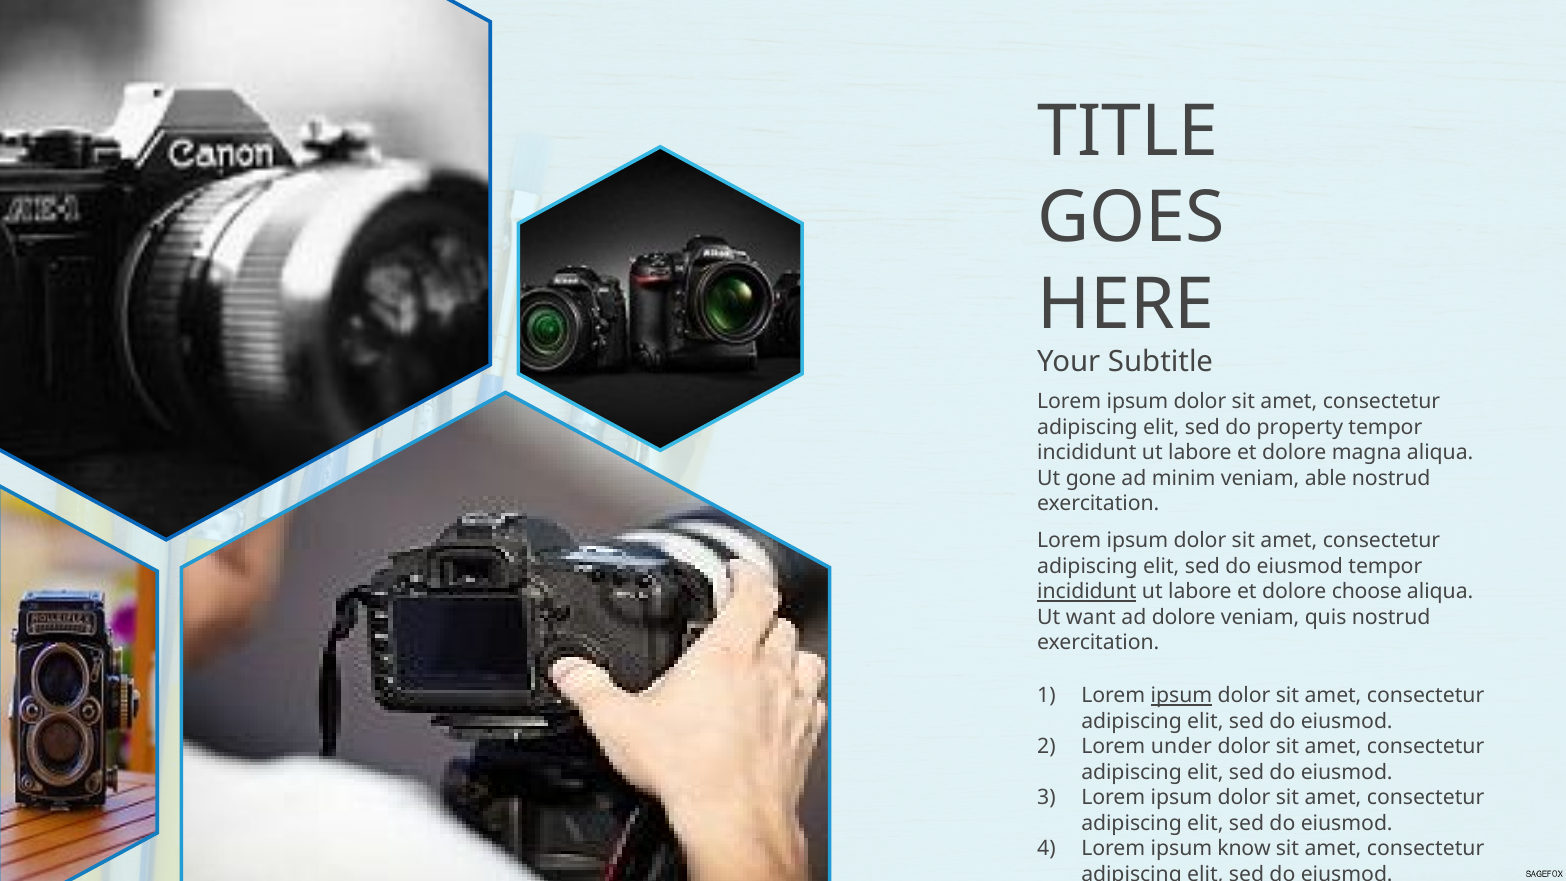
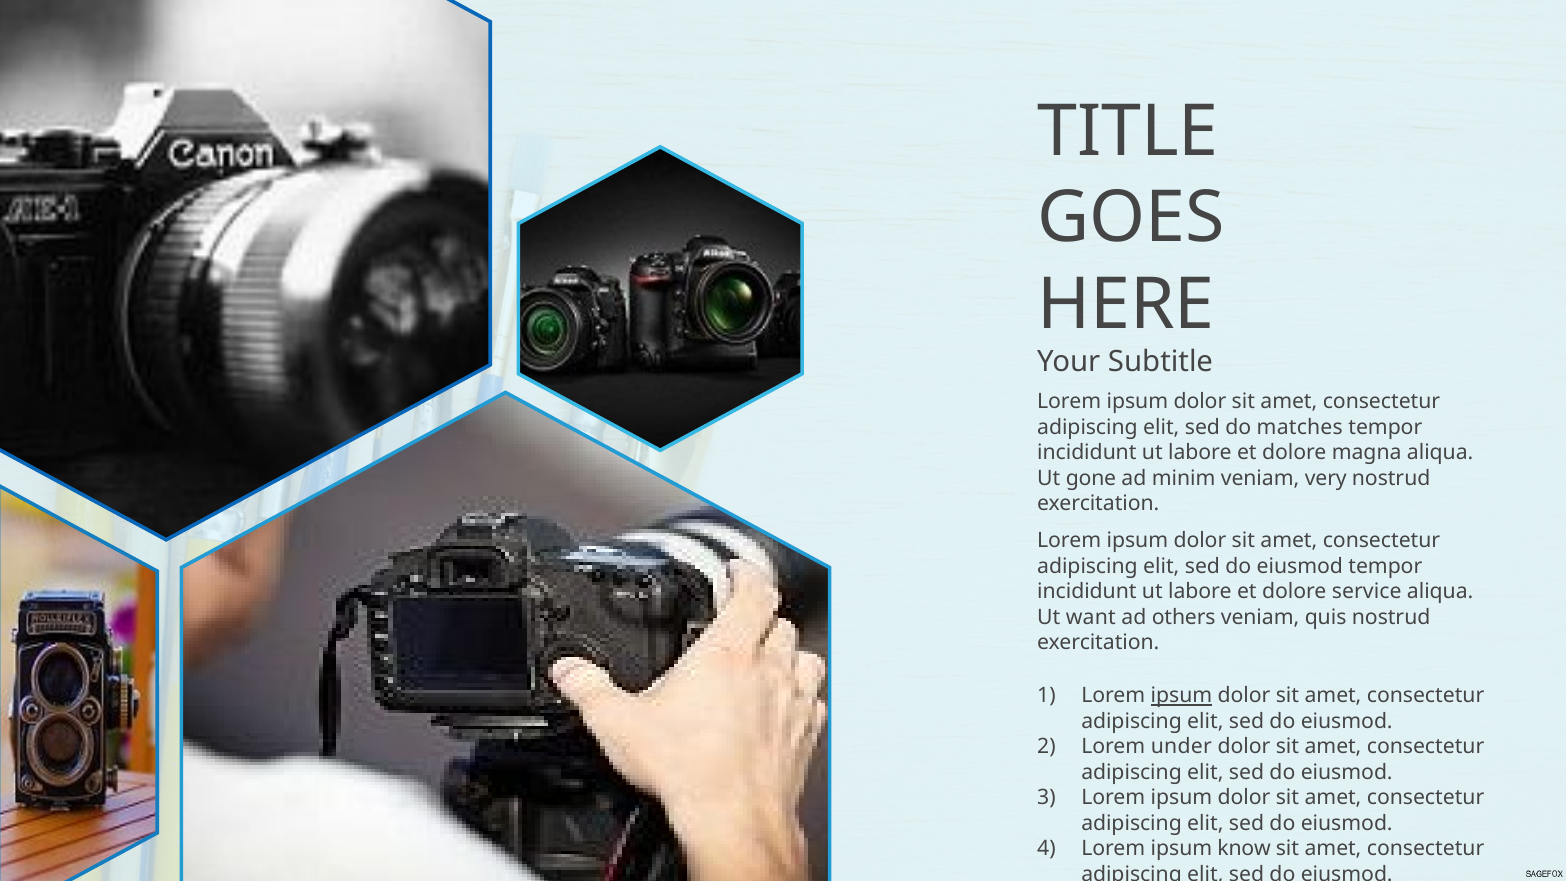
property: property -> matches
able: able -> very
incididunt at (1087, 592) underline: present -> none
choose: choose -> service
ad dolore: dolore -> others
